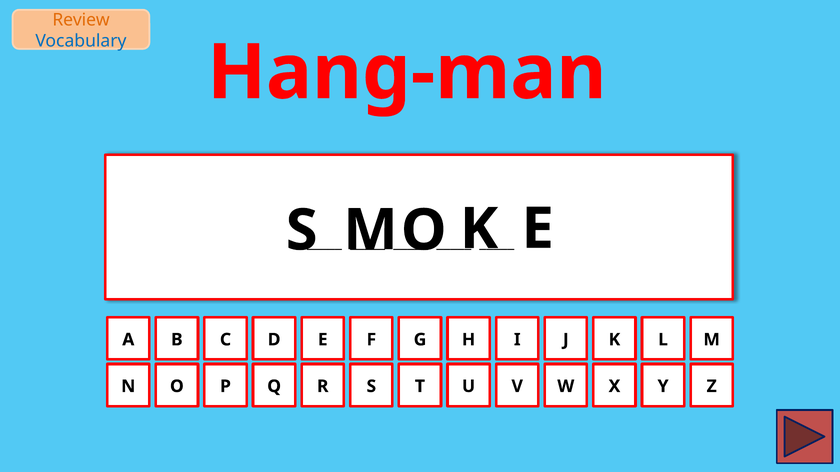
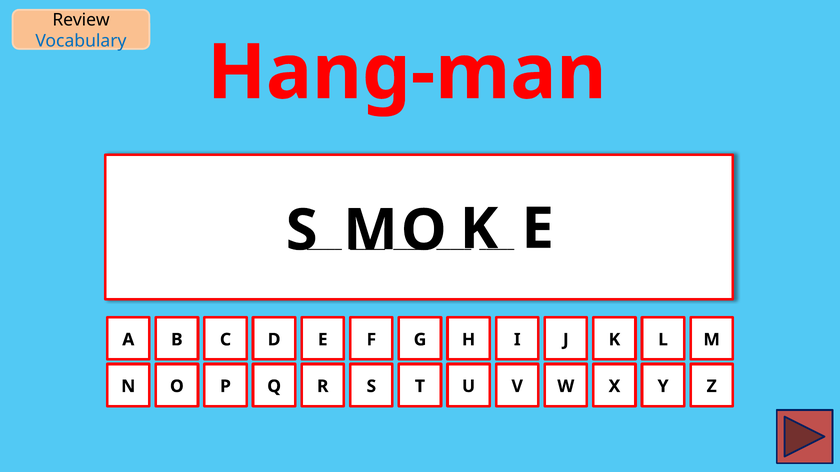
Review colour: orange -> black
